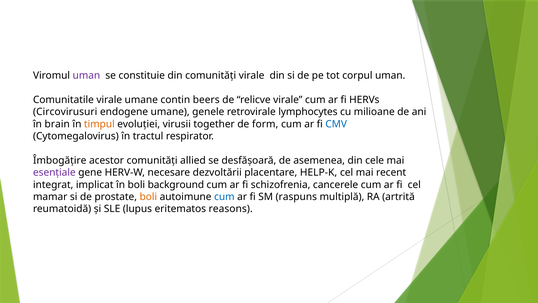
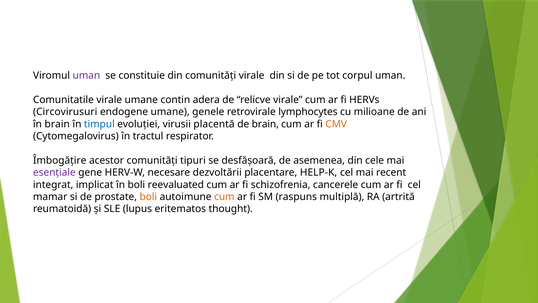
beers: beers -> adera
timpul colour: orange -> blue
together: together -> placentă
de form: form -> brain
CMV colour: blue -> orange
allied: allied -> tipuri
background: background -> reevaluated
cum at (224, 197) colour: blue -> orange
reasons: reasons -> thought
